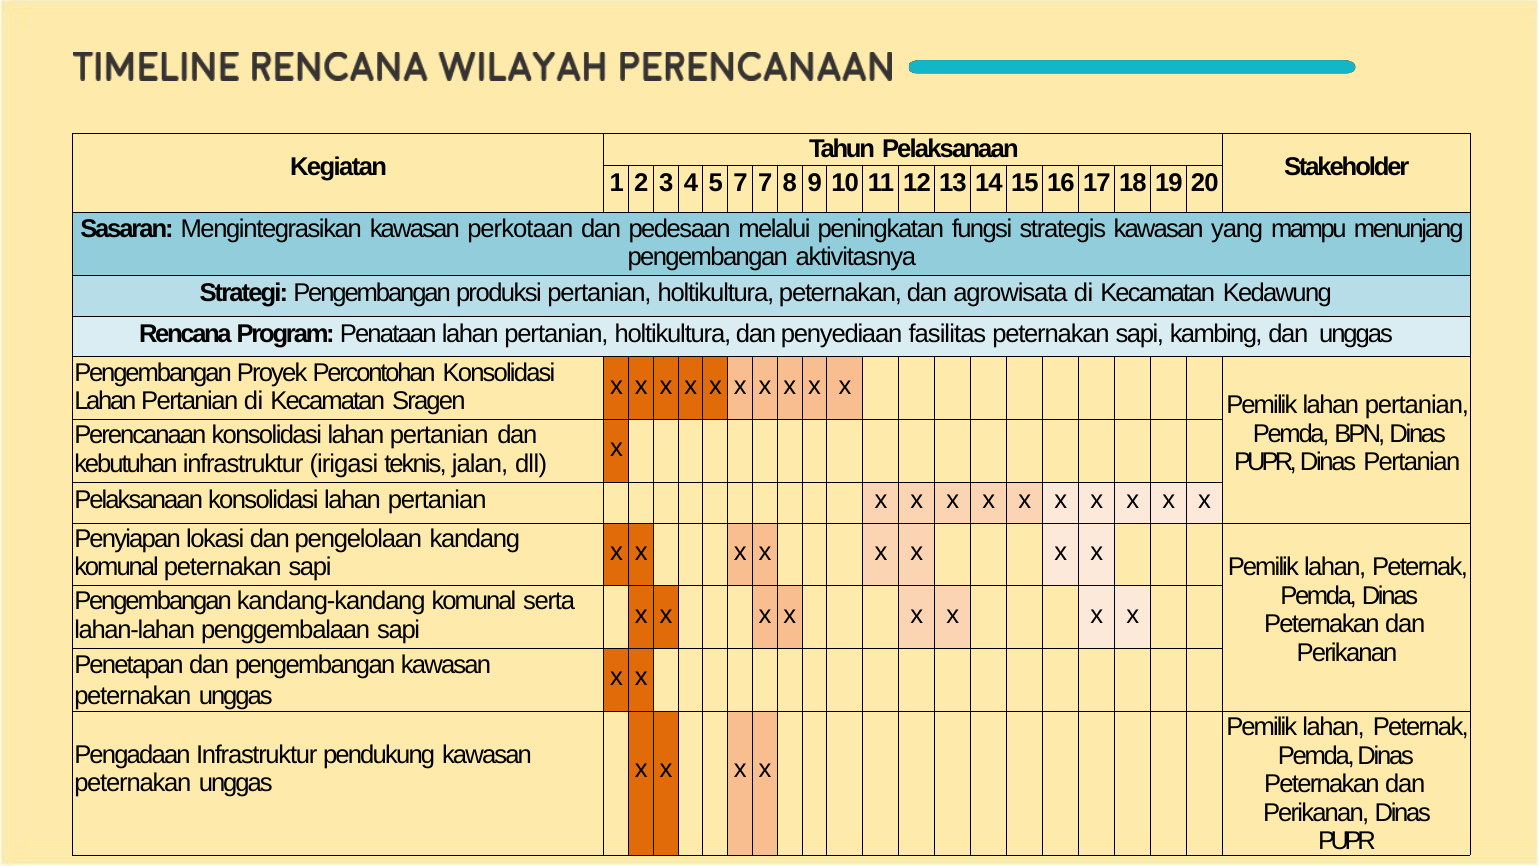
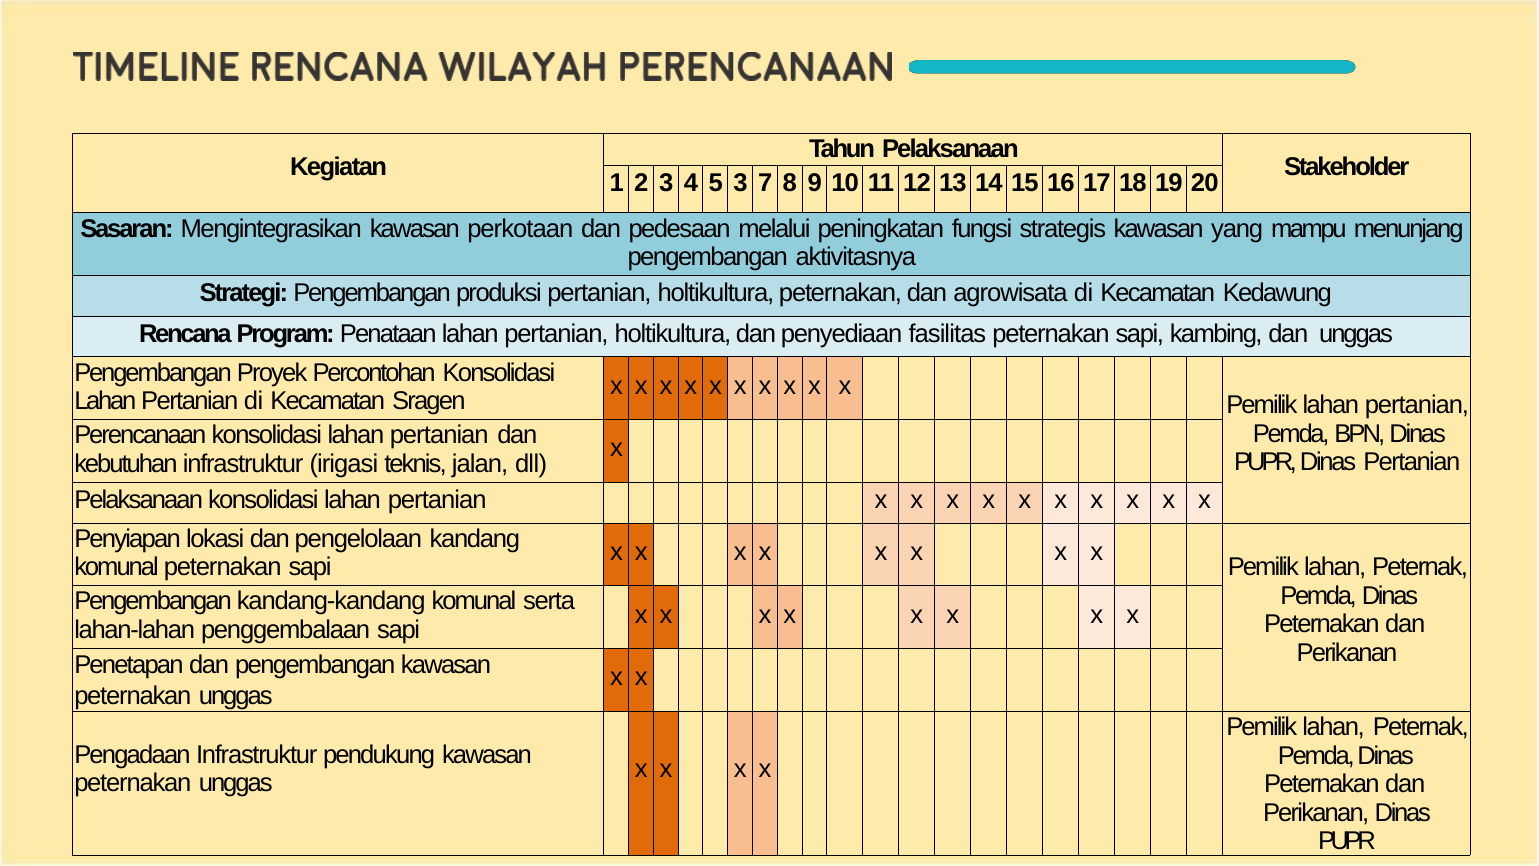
5 7: 7 -> 3
